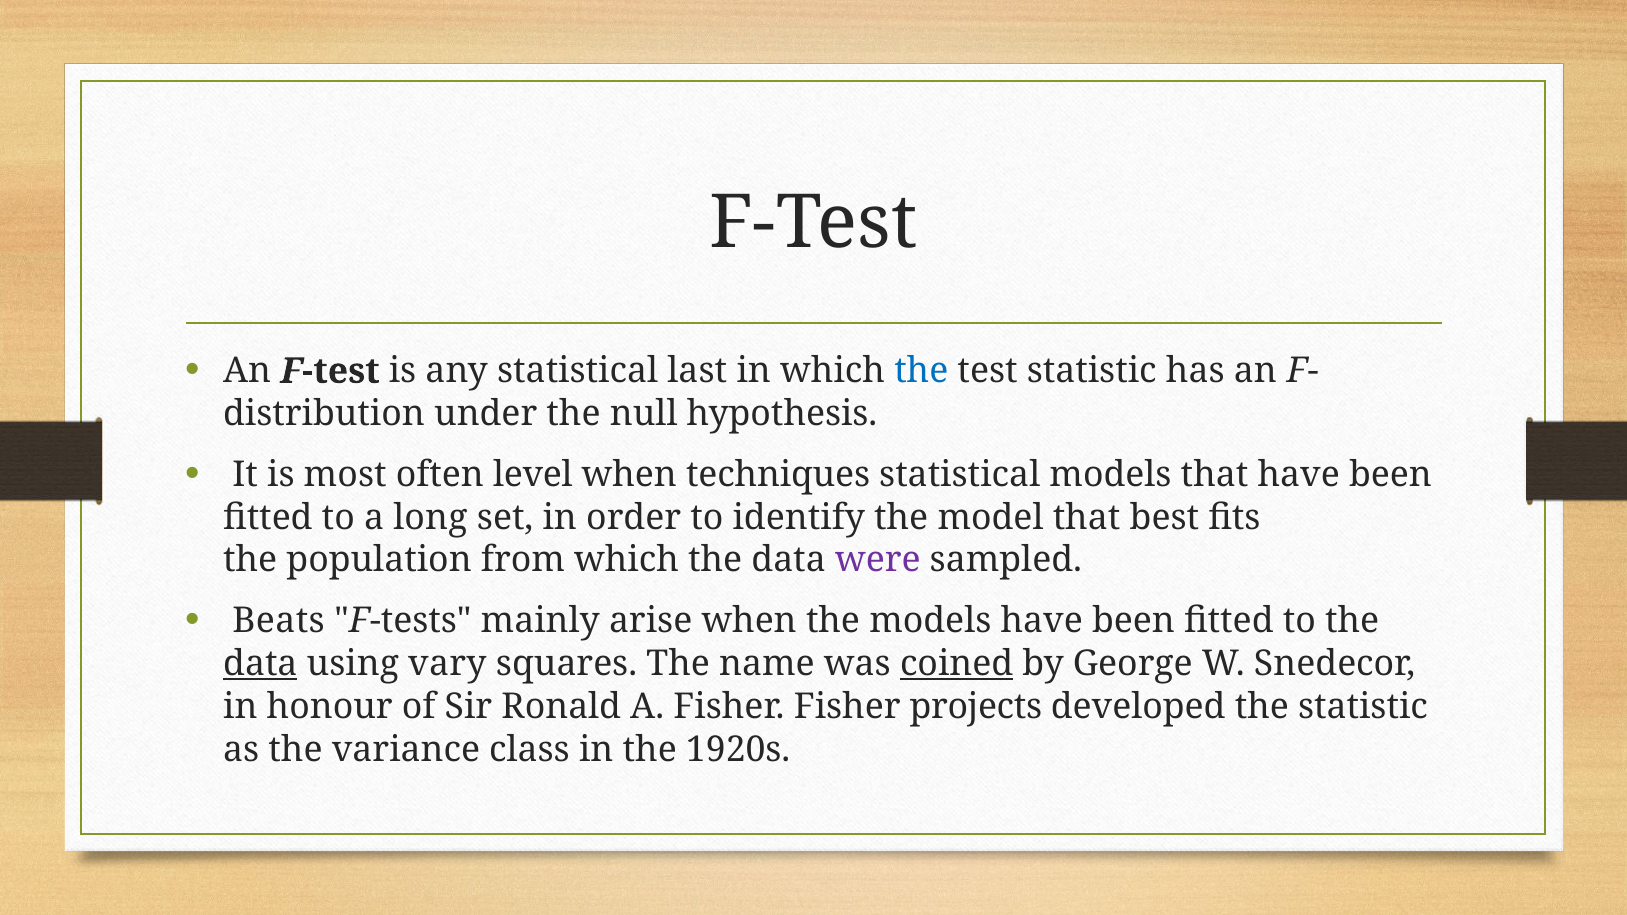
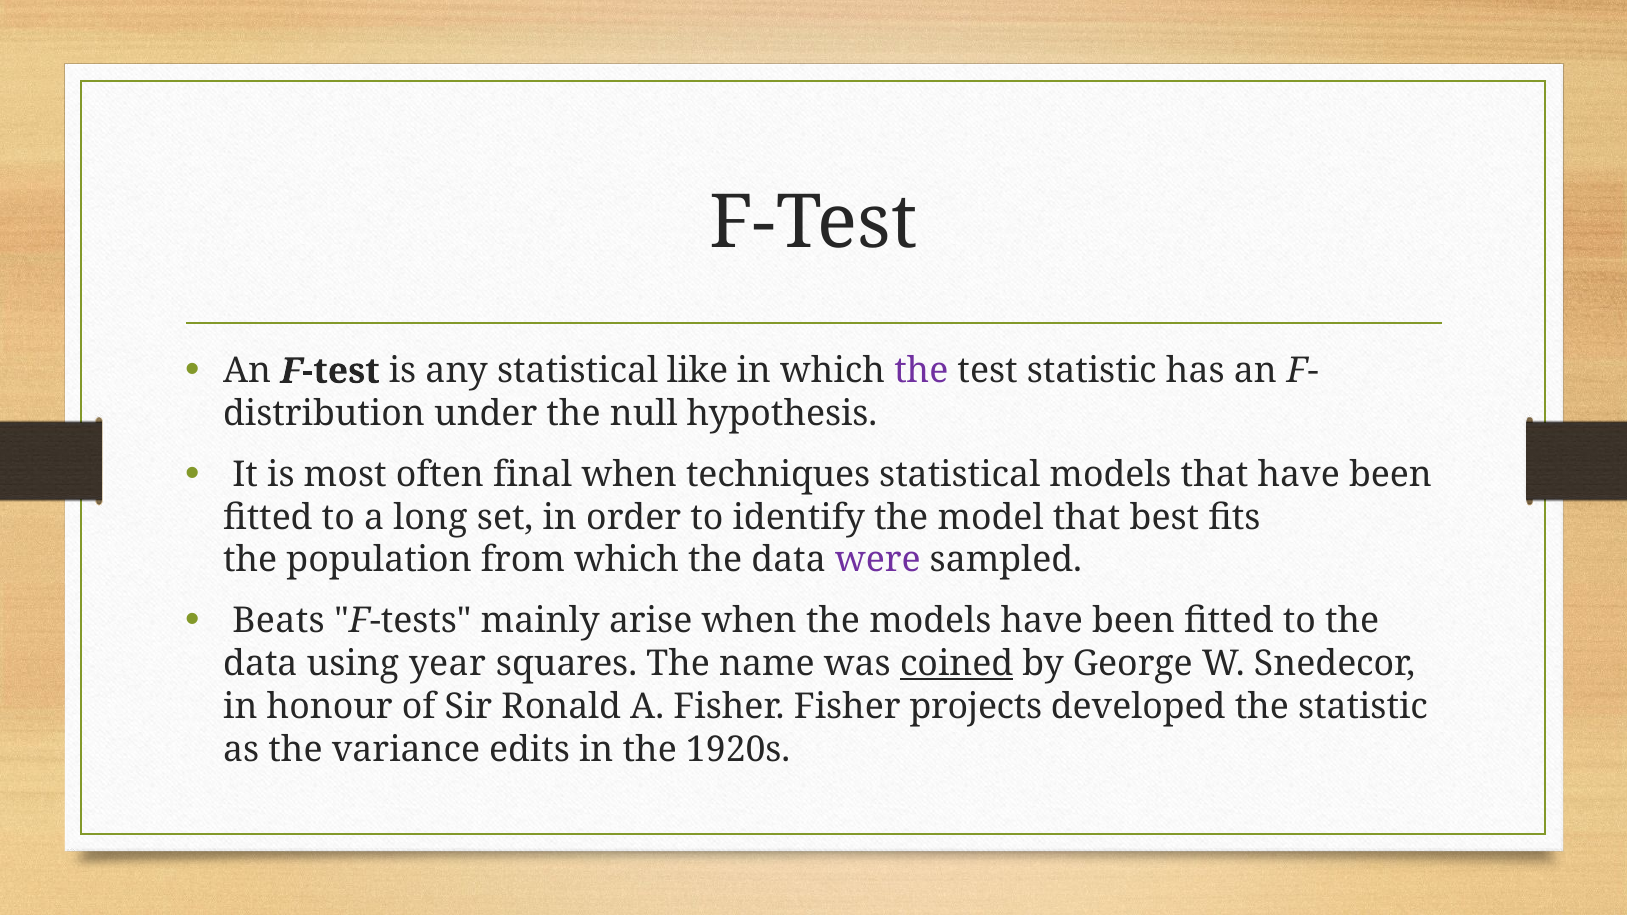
last: last -> like
the at (921, 371) colour: blue -> purple
level: level -> final
data at (260, 664) underline: present -> none
vary: vary -> year
class: class -> edits
